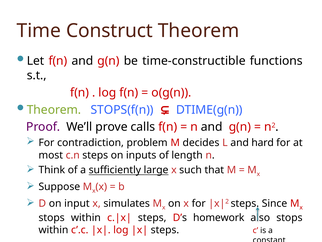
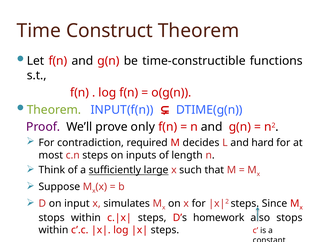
STOPS(f(n: STOPS(f(n -> INPUT(f(n
calls: calls -> only
problem: problem -> required
